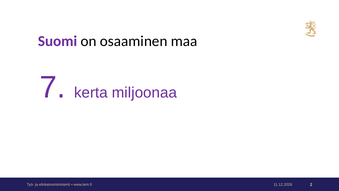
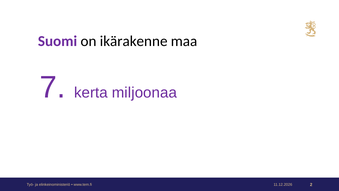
osaaminen: osaaminen -> ikärakenne
